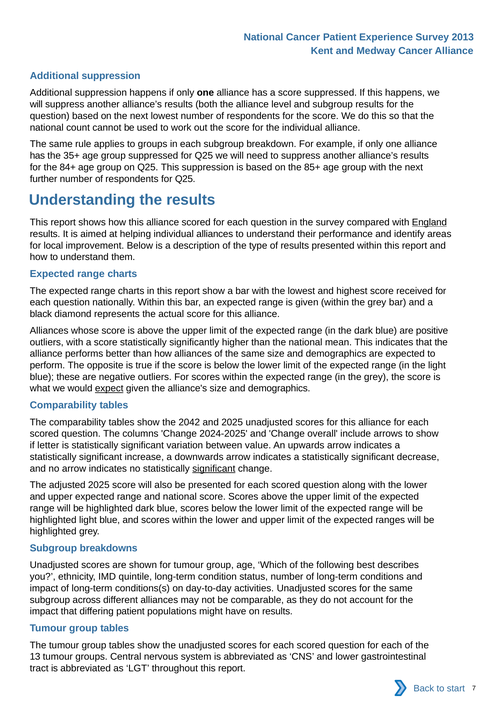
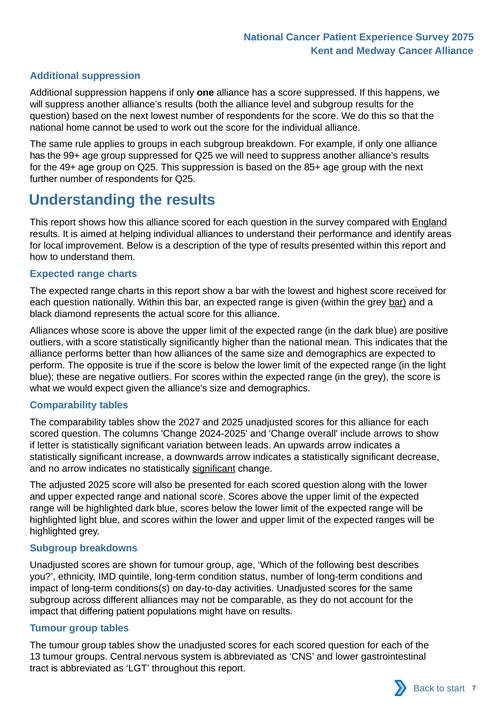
2013: 2013 -> 2075
count: count -> home
35+: 35+ -> 99+
84+: 84+ -> 49+
bar at (398, 302) underline: none -> present
expect underline: present -> none
2042: 2042 -> 2027
value: value -> leads
